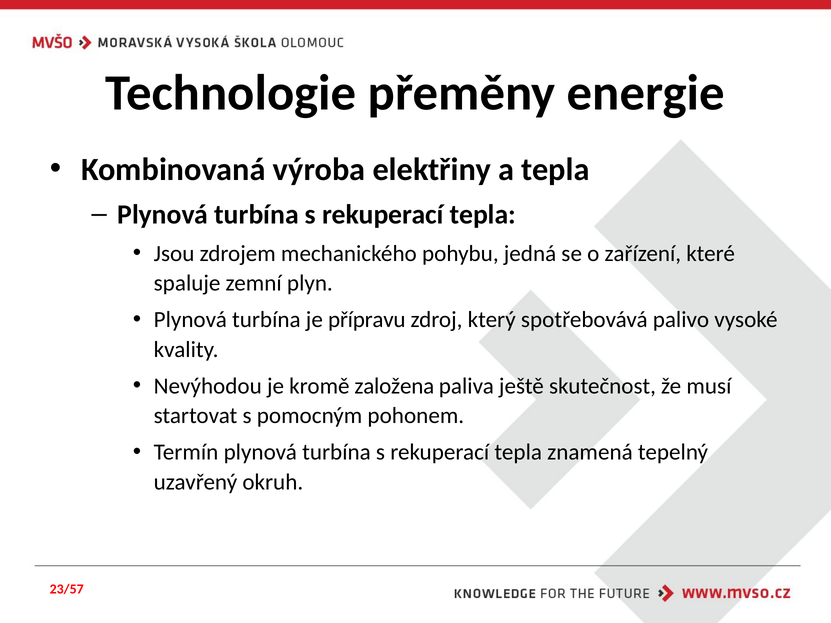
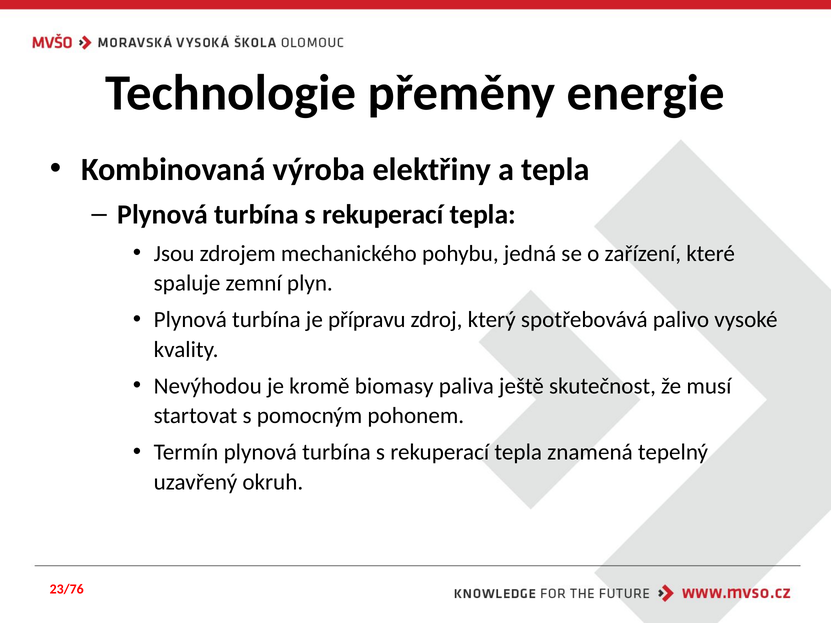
založena: založena -> biomasy
23/57: 23/57 -> 23/76
